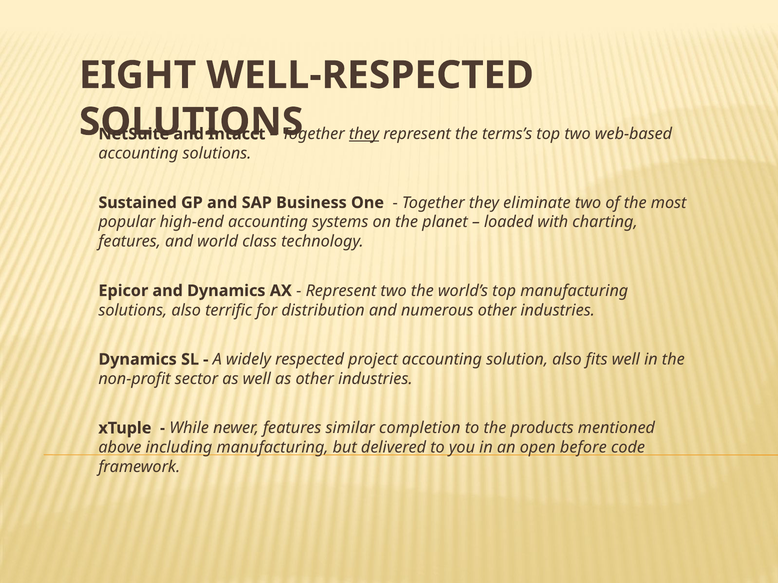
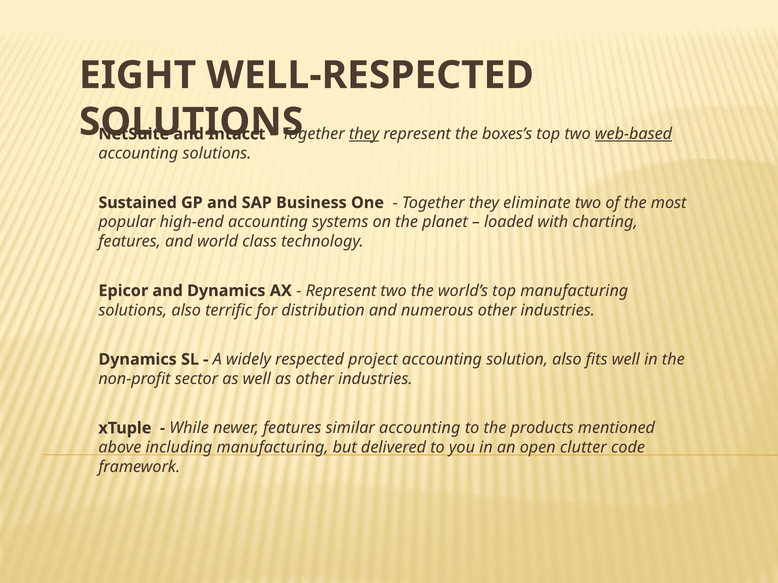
terms’s: terms’s -> boxes’s
web-based underline: none -> present
similar completion: completion -> accounting
before: before -> clutter
